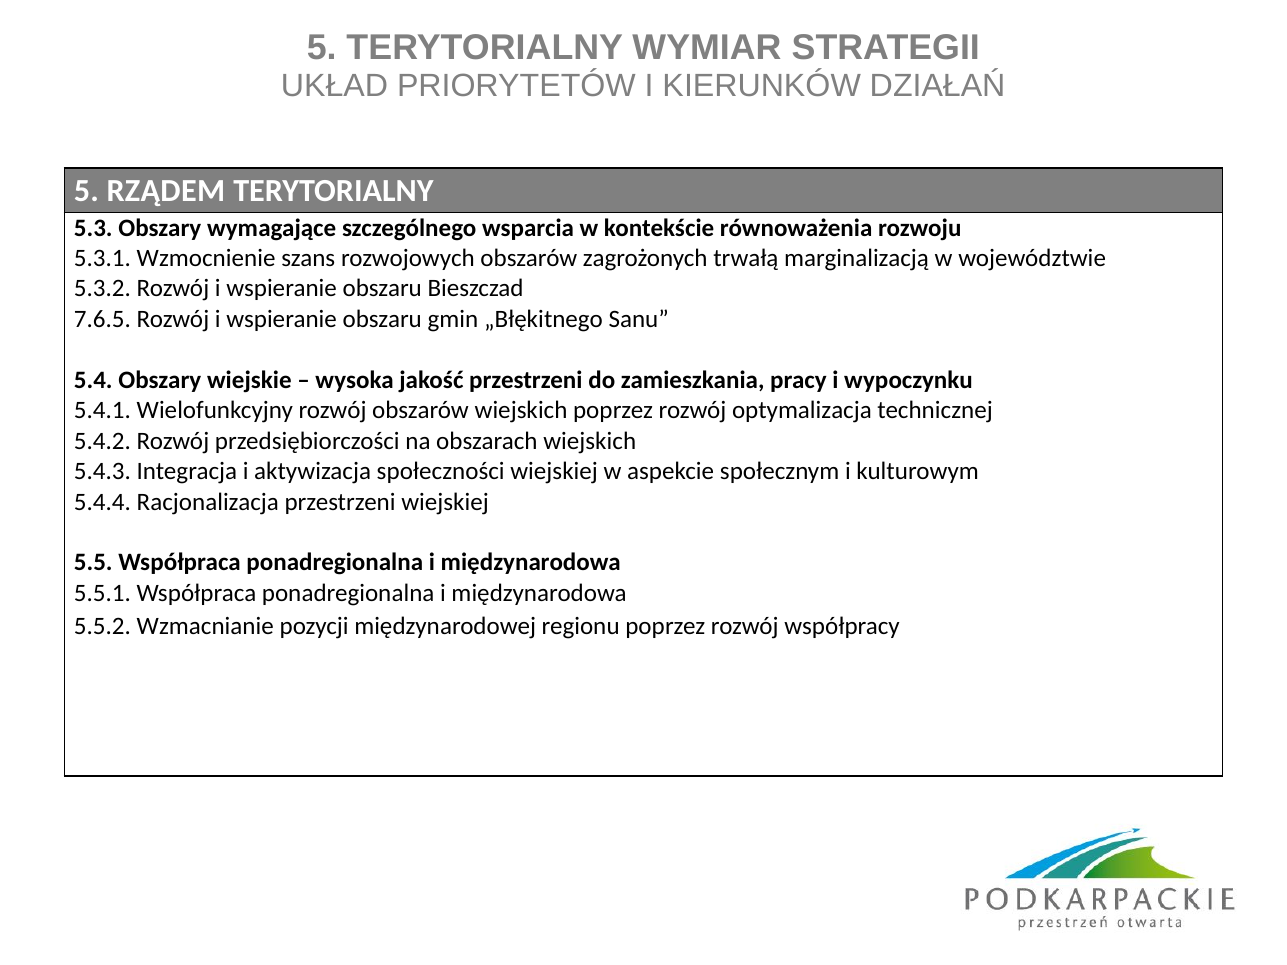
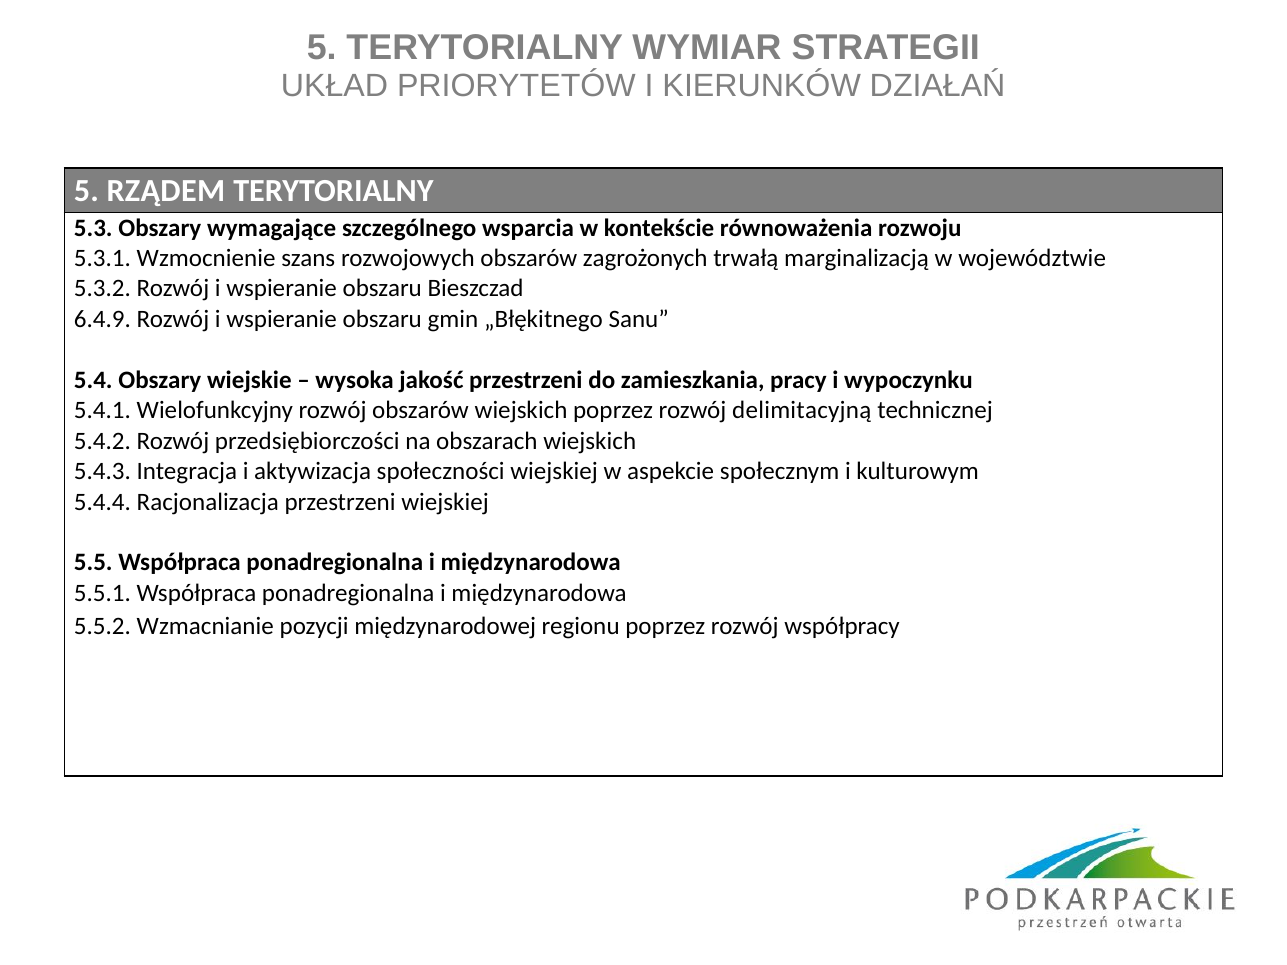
7.6.5: 7.6.5 -> 6.4.9
optymalizacja: optymalizacja -> delimitacyjną
